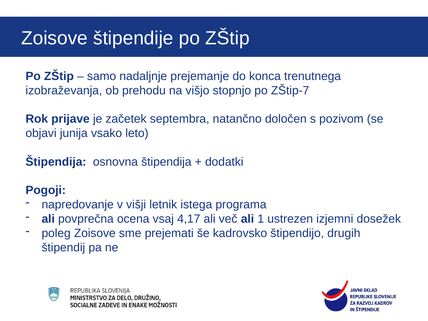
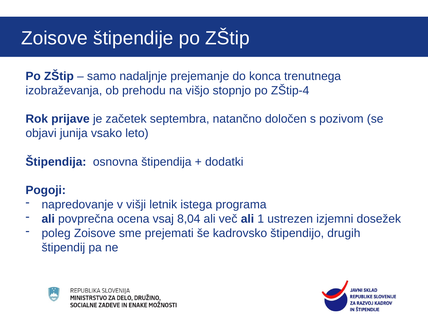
ZŠtip-7: ZŠtip-7 -> ZŠtip-4
4,17: 4,17 -> 8,04
